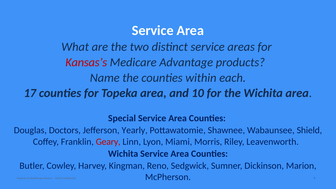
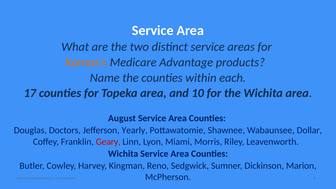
Kansas’s colour: red -> orange
Special: Special -> August
Shield: Shield -> Dollar
